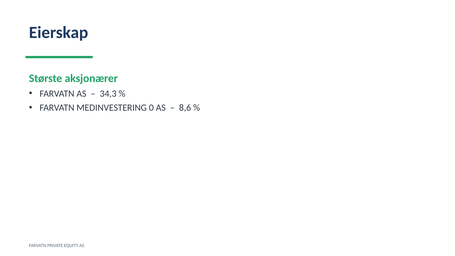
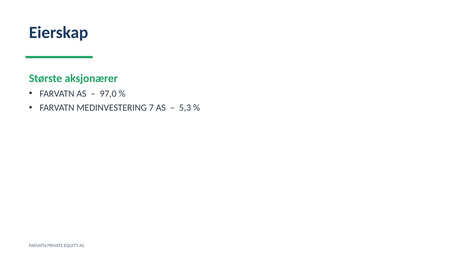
34,3: 34,3 -> 97,0
0: 0 -> 7
8,6: 8,6 -> 5,3
